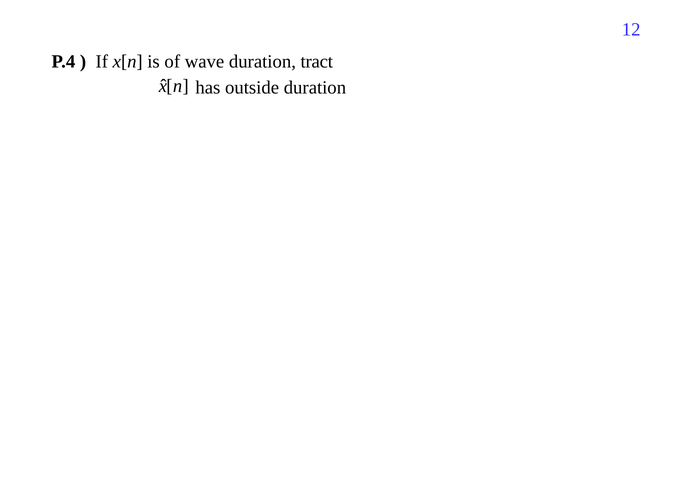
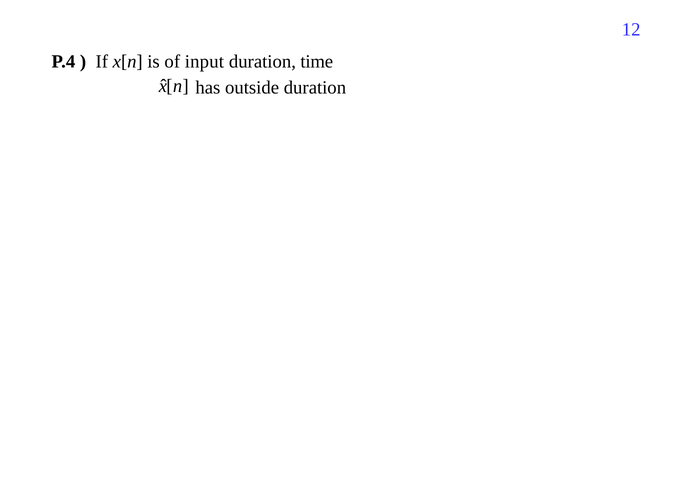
wave: wave -> input
tract: tract -> time
